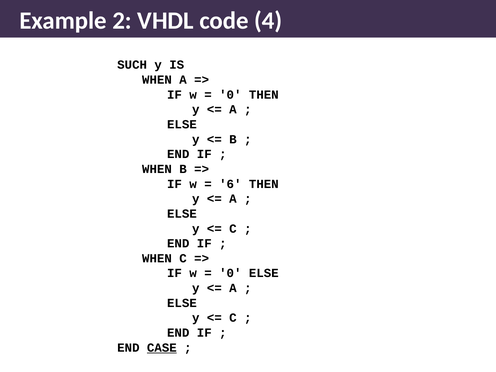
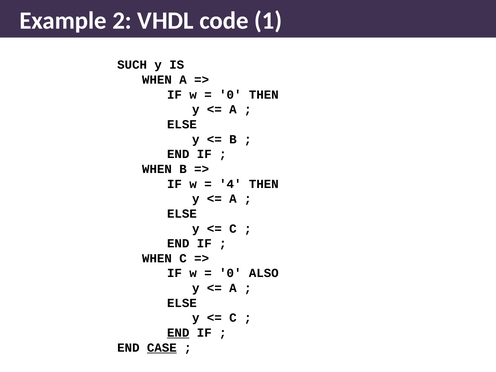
4: 4 -> 1
6: 6 -> 4
0 ELSE: ELSE -> ALSO
END at (178, 333) underline: none -> present
